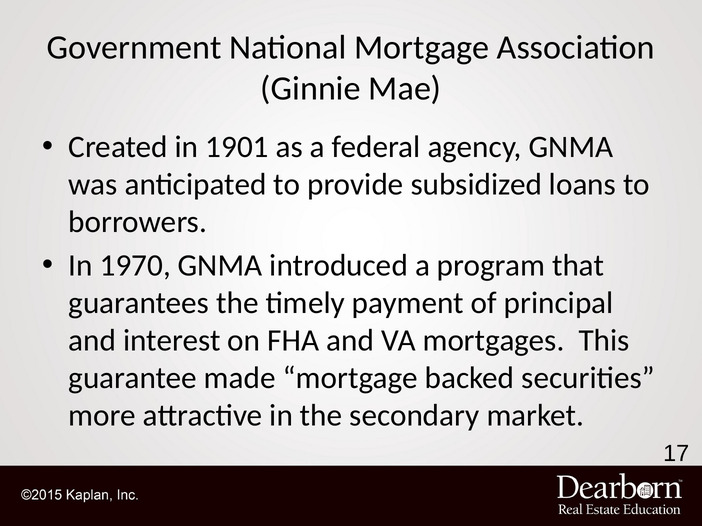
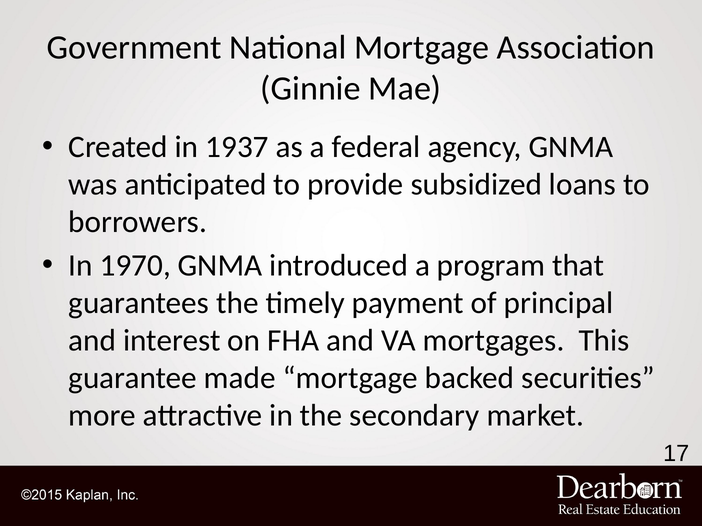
1901: 1901 -> 1937
